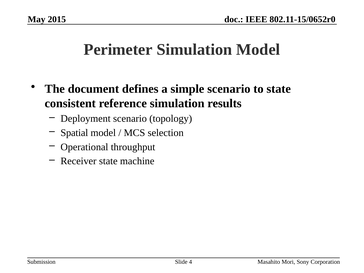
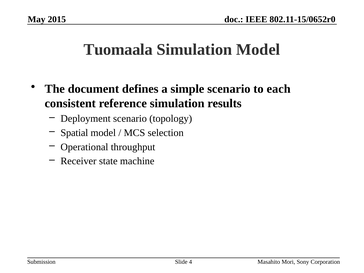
Perimeter: Perimeter -> Tuomaala
to state: state -> each
